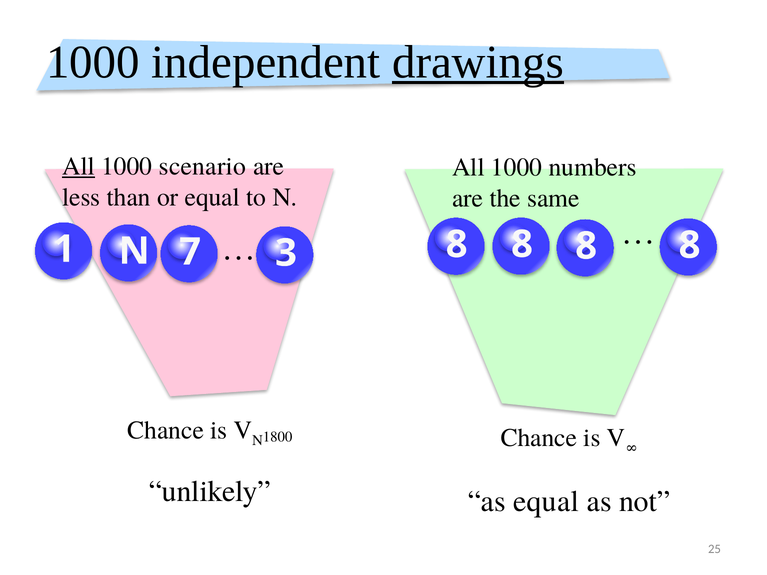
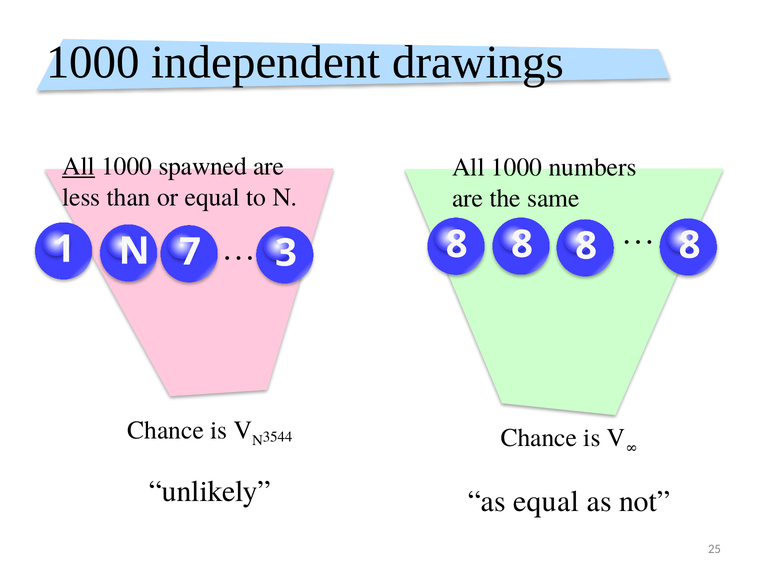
drawings underline: present -> none
scenario: scenario -> spawned
1800: 1800 -> 3544
